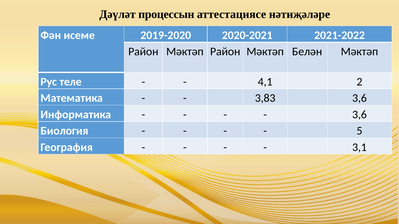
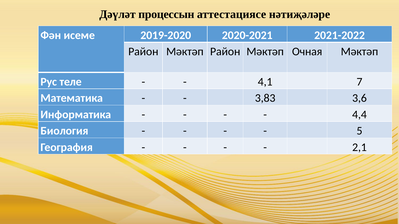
Белән: Белән -> Очная
2: 2 -> 7
3,6 at (359, 115): 3,6 -> 4,4
3,1: 3,1 -> 2,1
